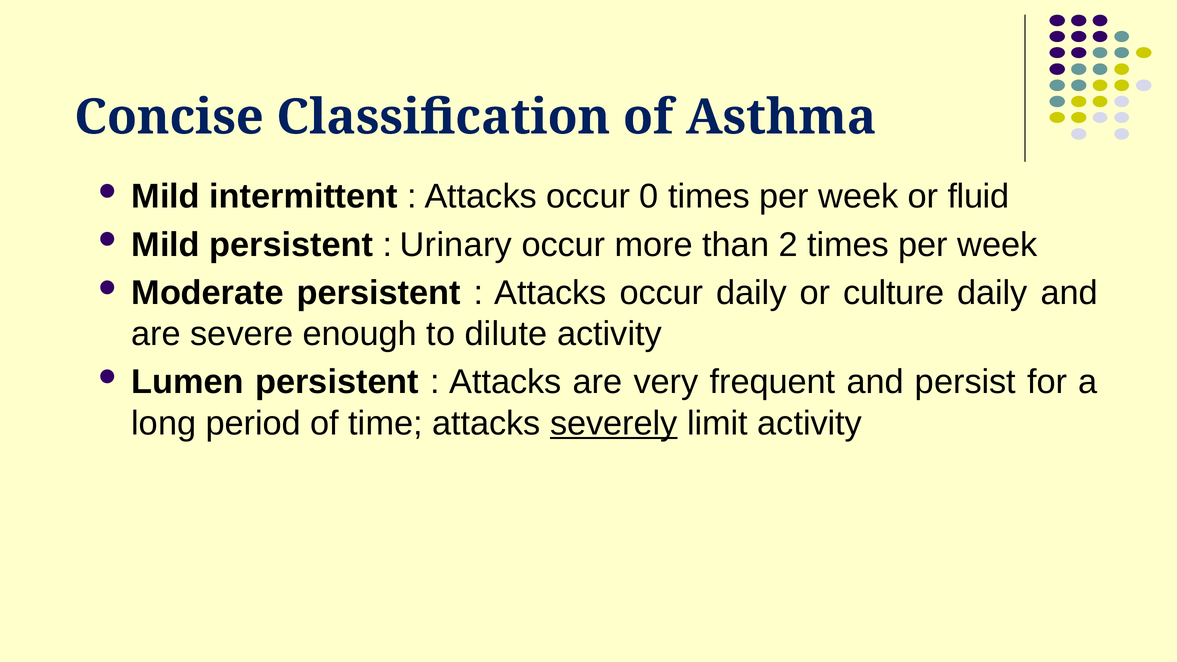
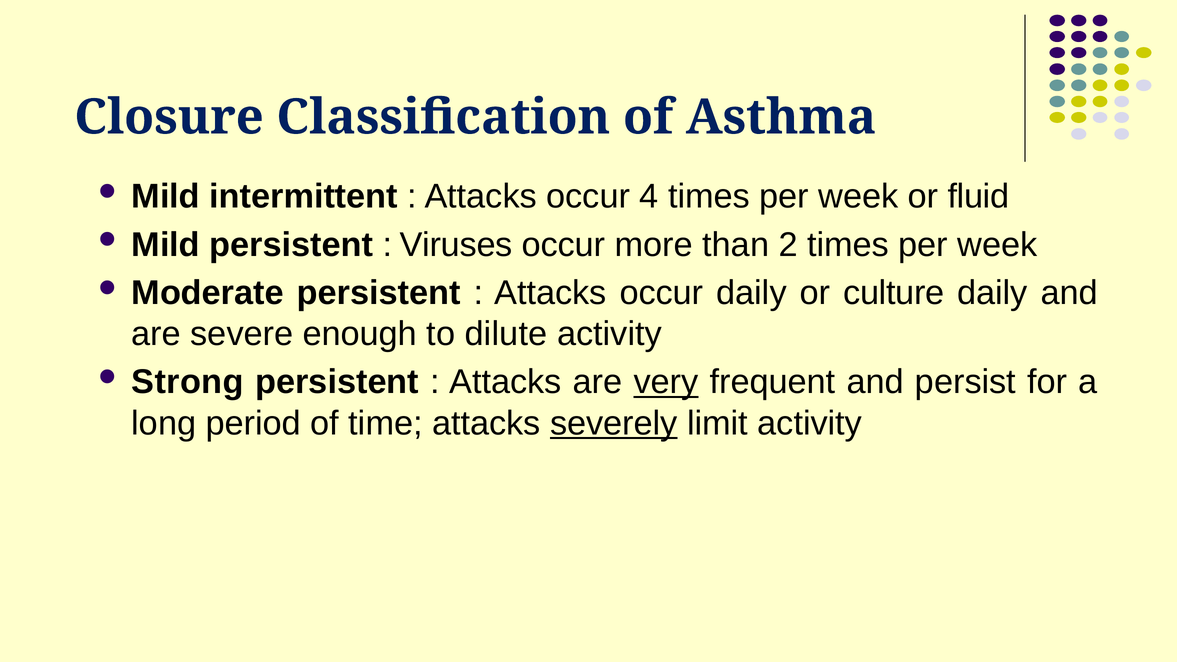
Concise: Concise -> Closure
0: 0 -> 4
Urinary: Urinary -> Viruses
Lumen: Lumen -> Strong
very underline: none -> present
